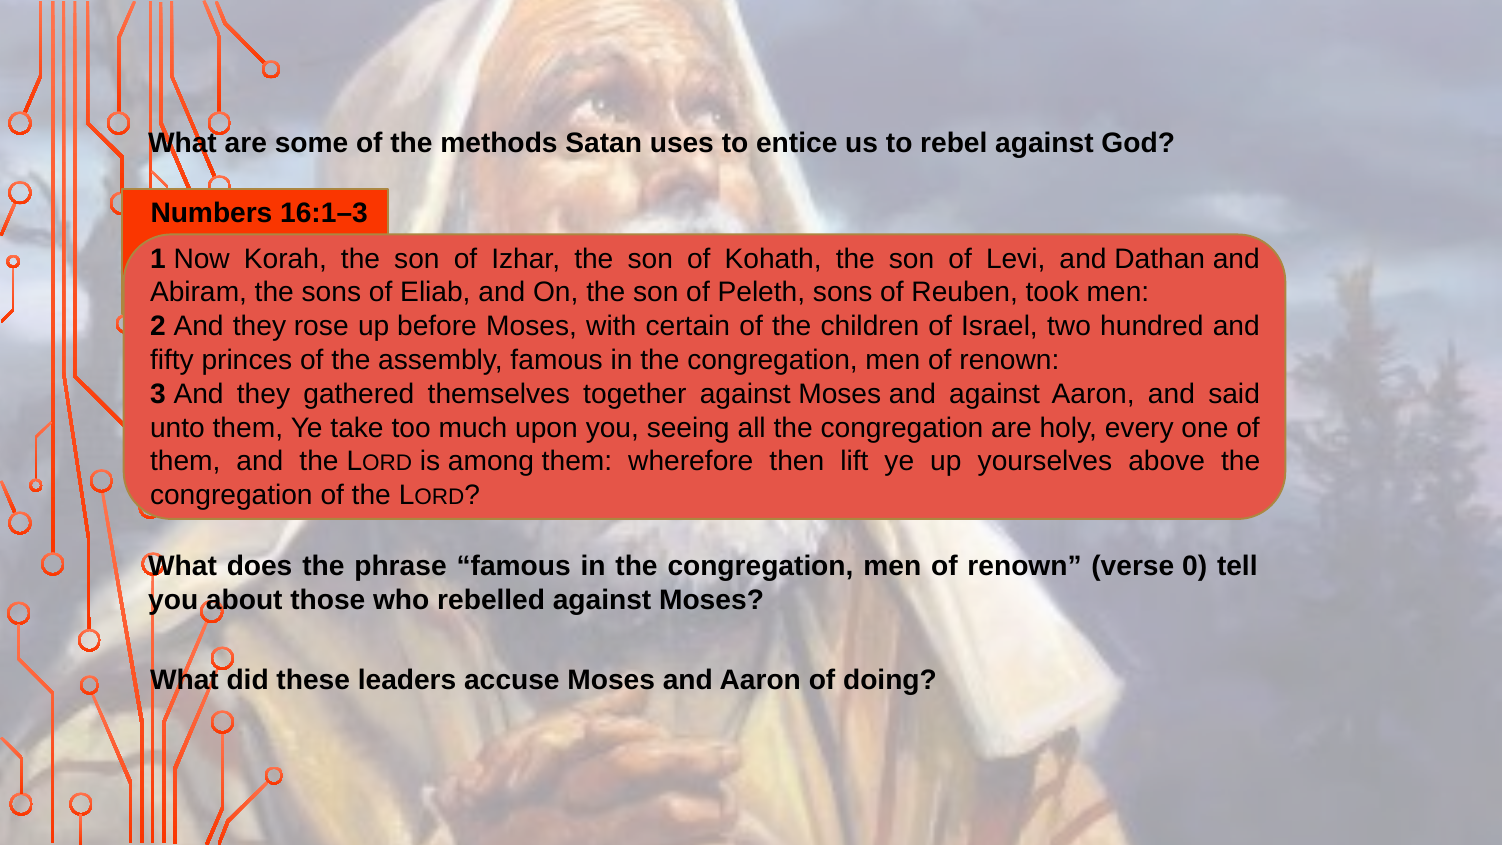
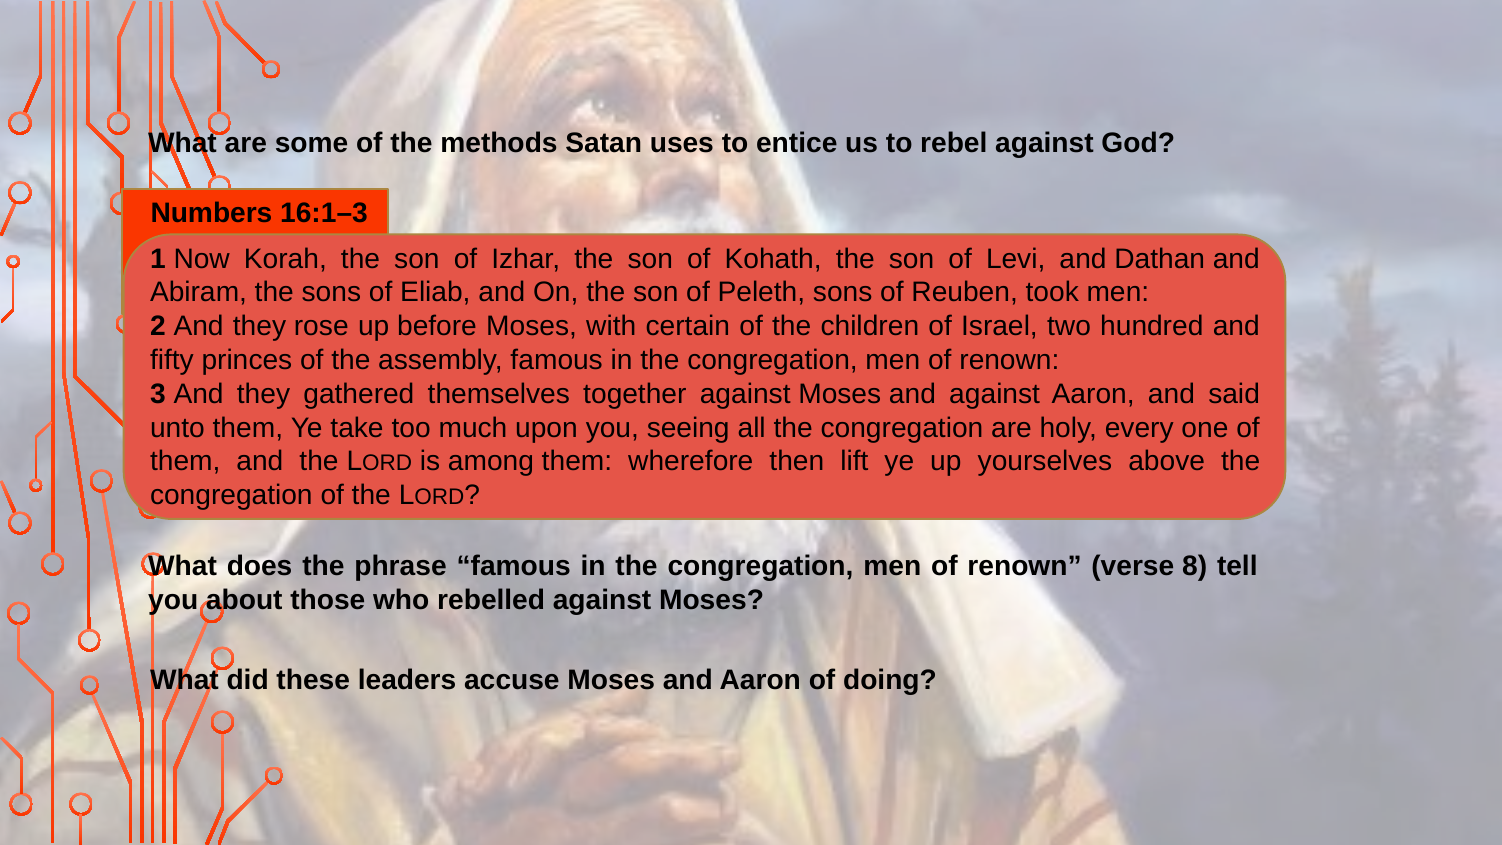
0: 0 -> 8
